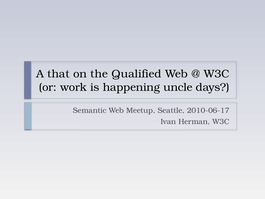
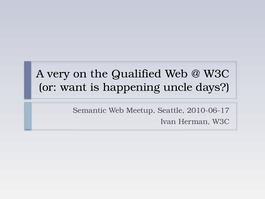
that: that -> very
work: work -> want
